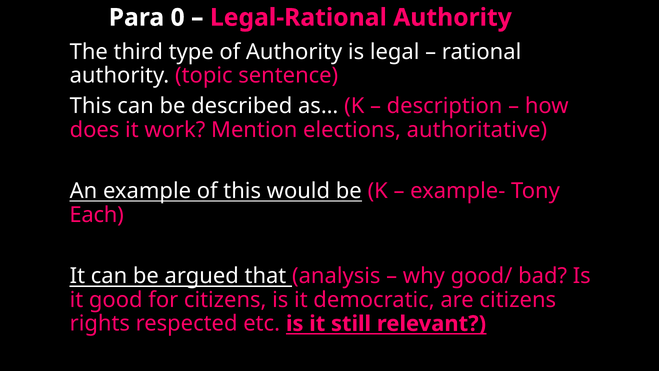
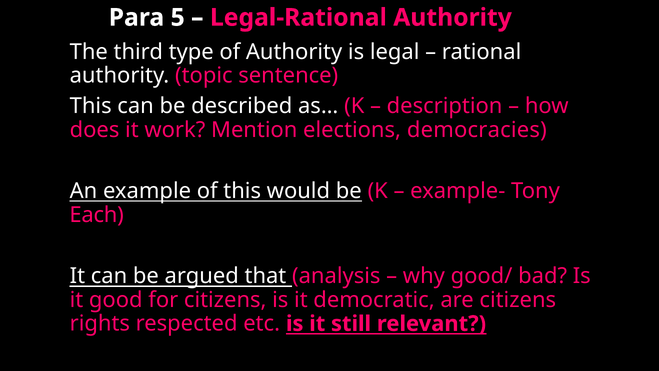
0: 0 -> 5
authoritative: authoritative -> democracies
